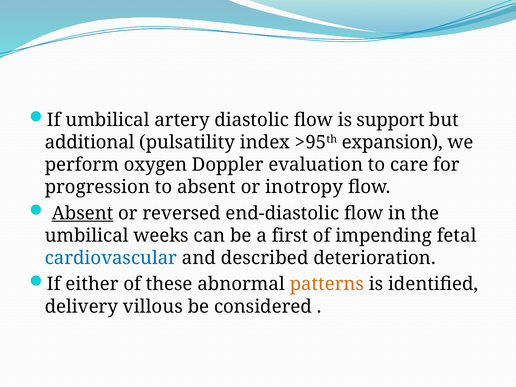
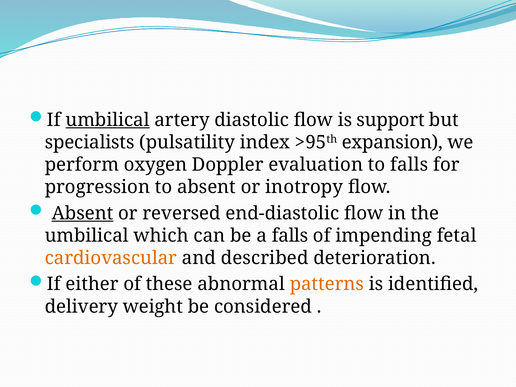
umbilical at (108, 120) underline: none -> present
additional: additional -> specialists
to care: care -> falls
weeks: weeks -> which
a first: first -> falls
cardiovascular colour: blue -> orange
villous: villous -> weight
